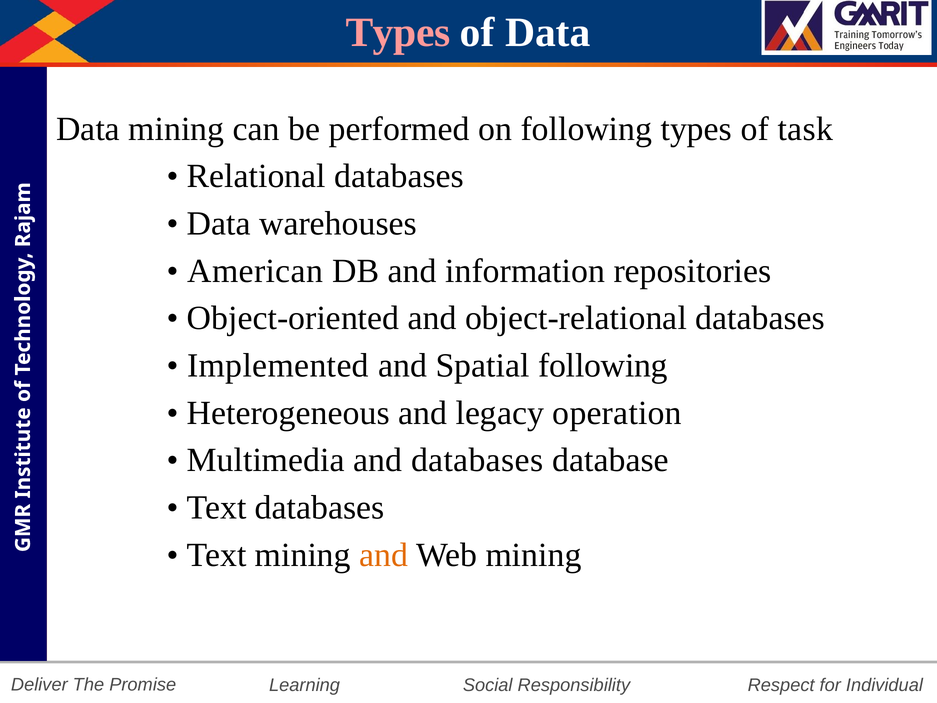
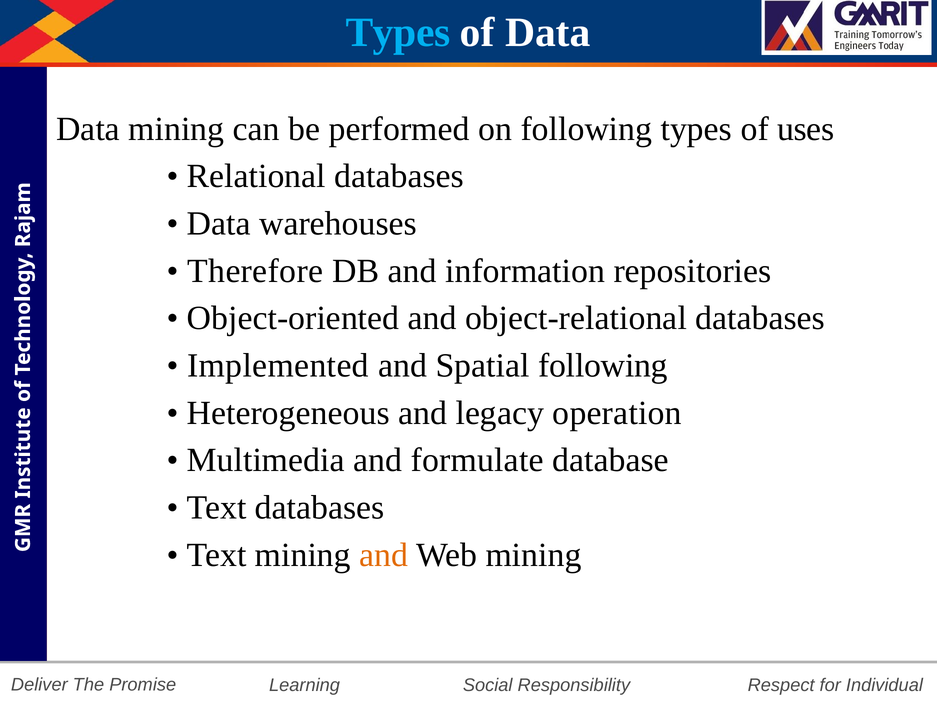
Types at (398, 33) colour: pink -> light blue
task: task -> uses
American: American -> Therefore
and databases: databases -> formulate
